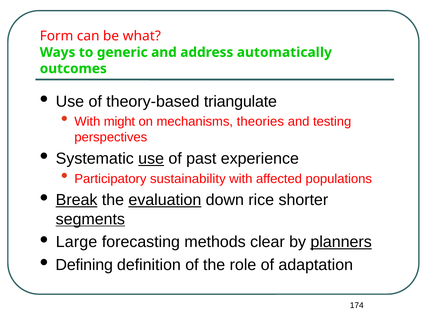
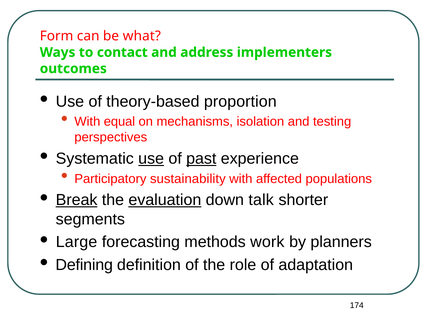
generic: generic -> contact
automatically: automatically -> implementers
triangulate: triangulate -> proportion
might: might -> equal
theories: theories -> isolation
past underline: none -> present
rice: rice -> talk
segments underline: present -> none
clear: clear -> work
planners underline: present -> none
